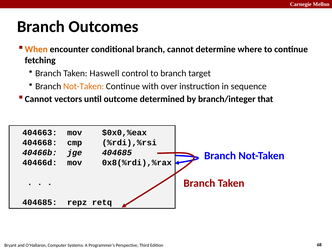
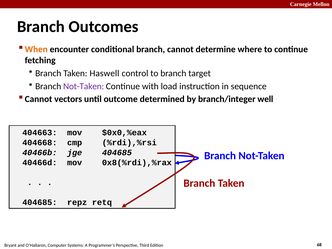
Not-Taken at (84, 86) colour: orange -> purple
over: over -> load
that: that -> well
